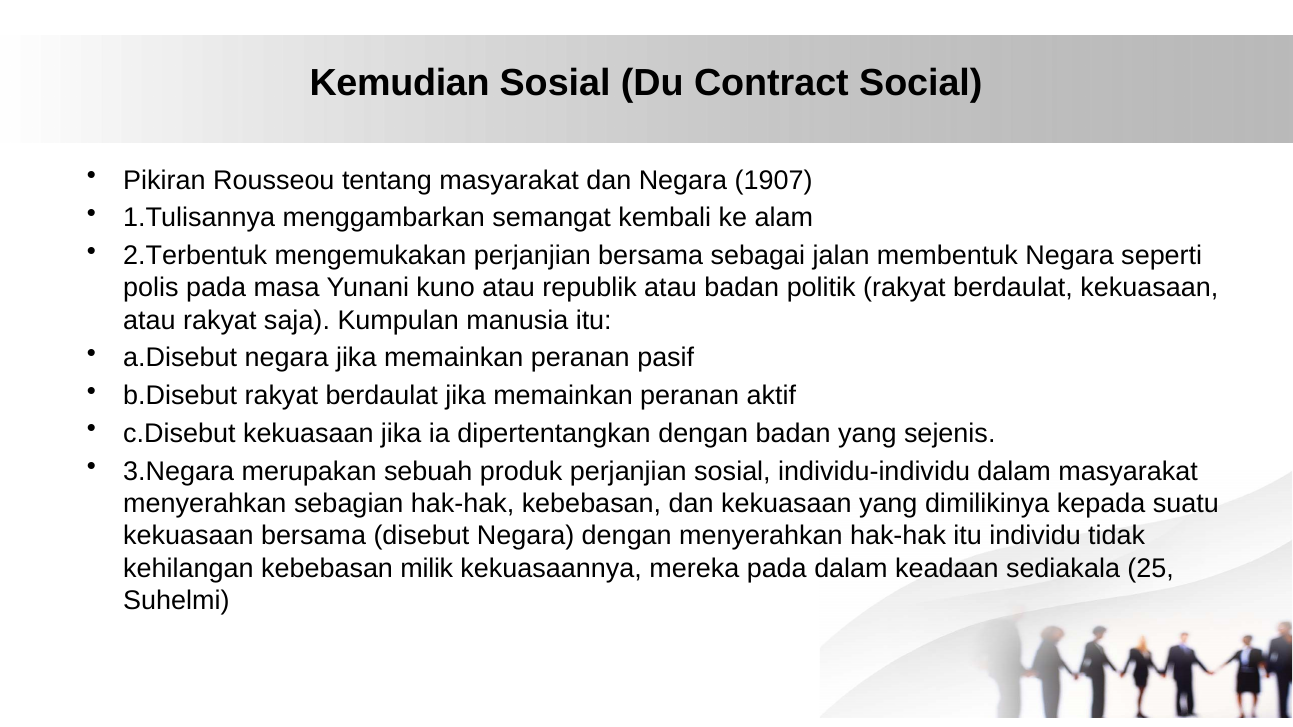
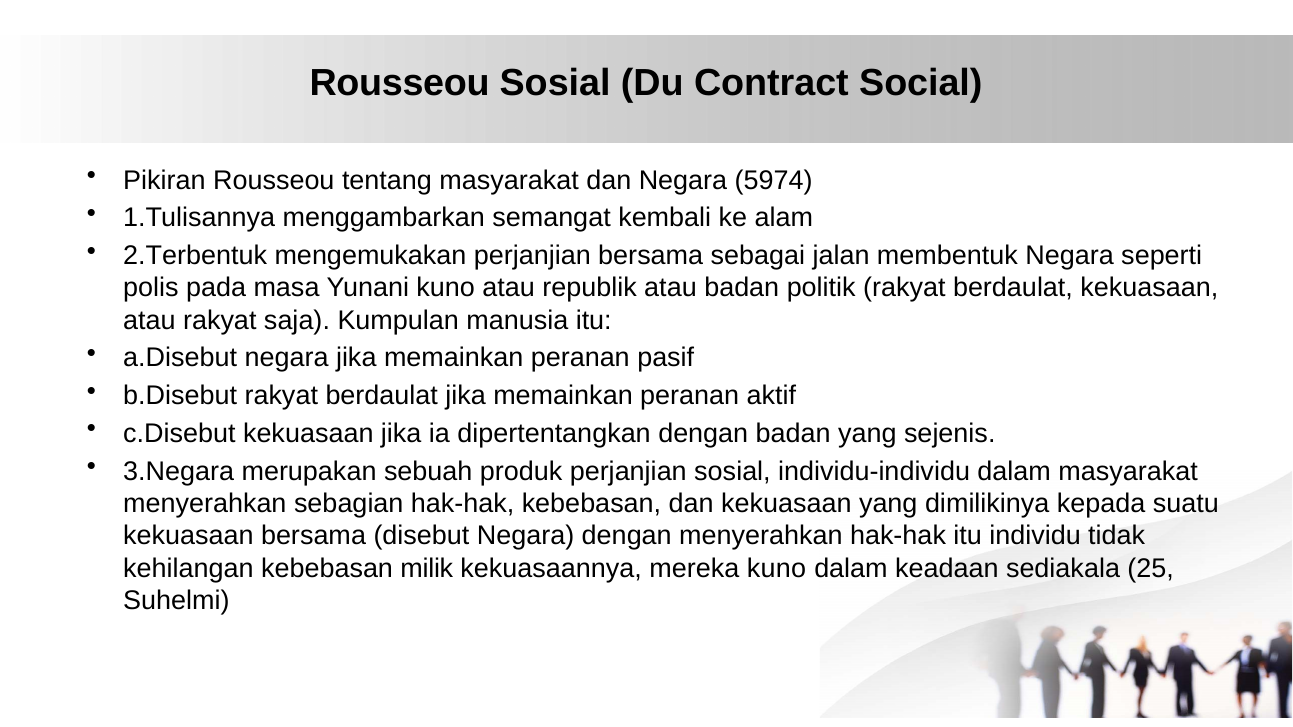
Kemudian at (400, 83): Kemudian -> Rousseou
1907: 1907 -> 5974
mereka pada: pada -> kuno
